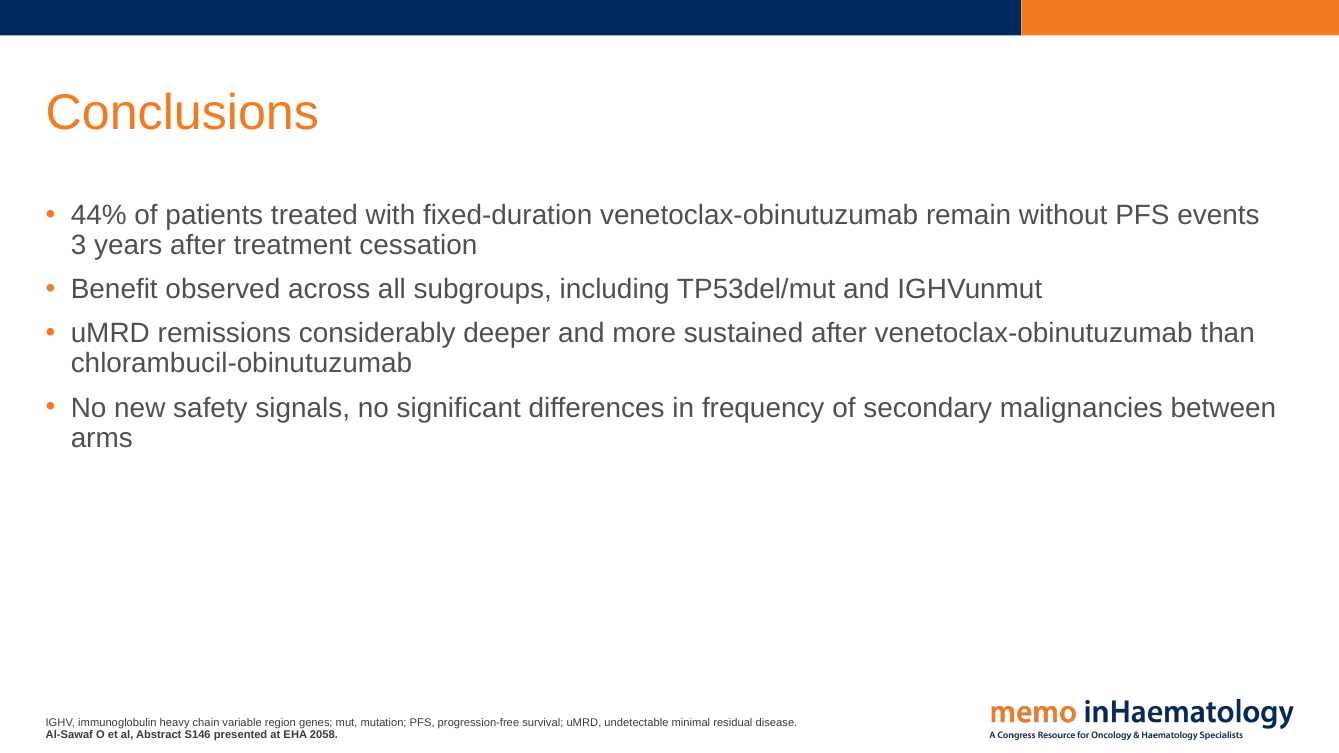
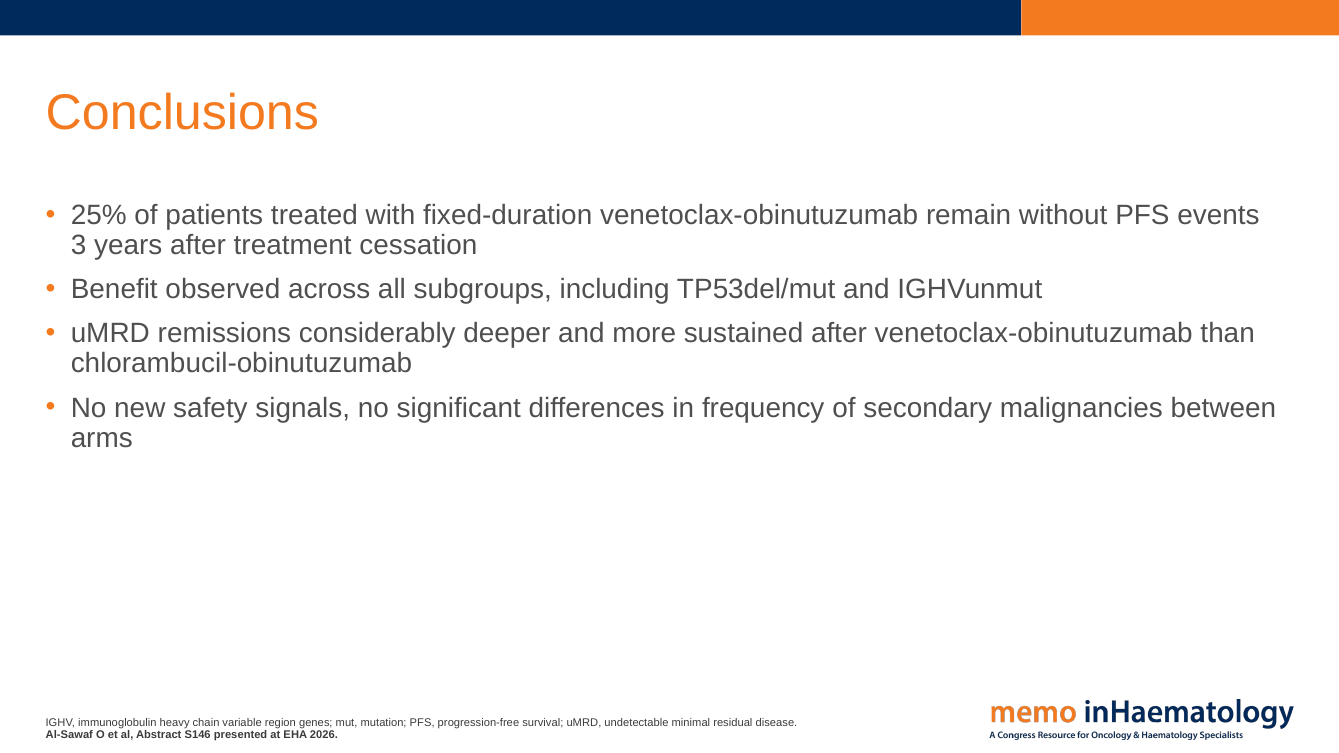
44%: 44% -> 25%
2058: 2058 -> 2026
